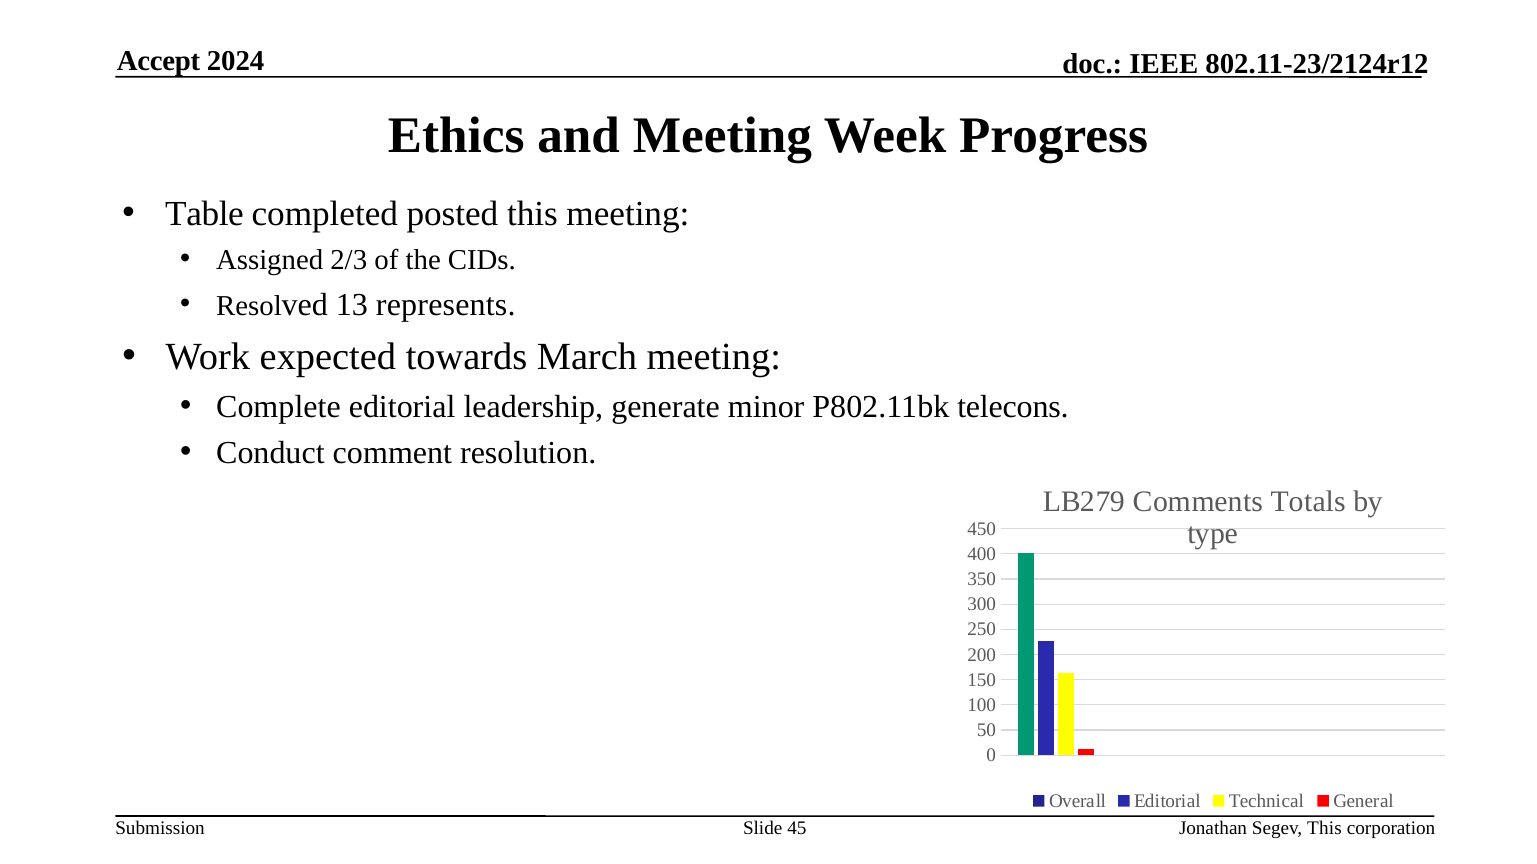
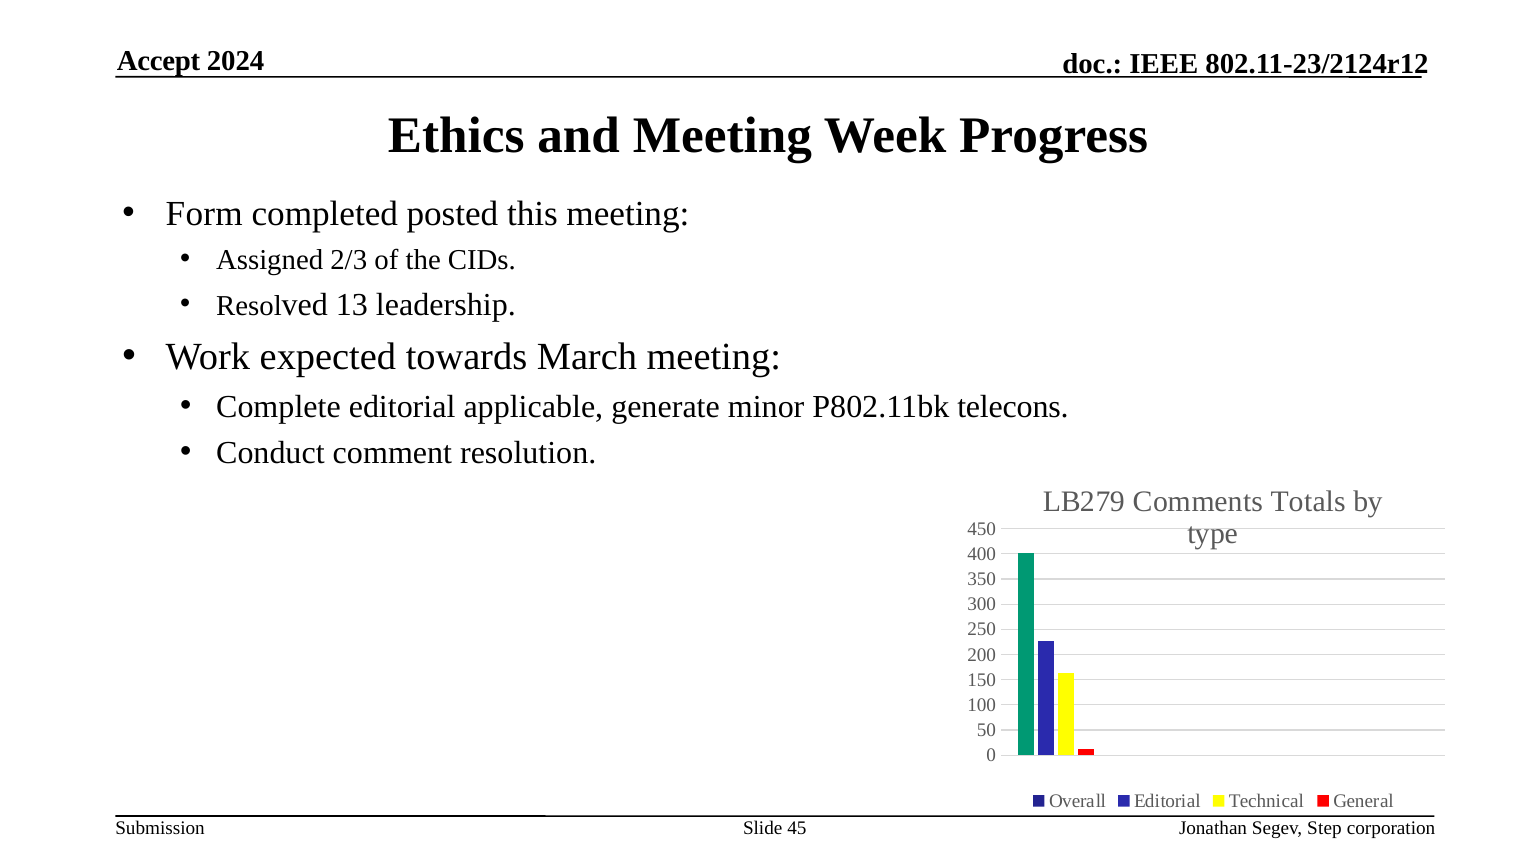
Table: Table -> Form
represents: represents -> leadership
leadership: leadership -> applicable
Segev This: This -> Step
